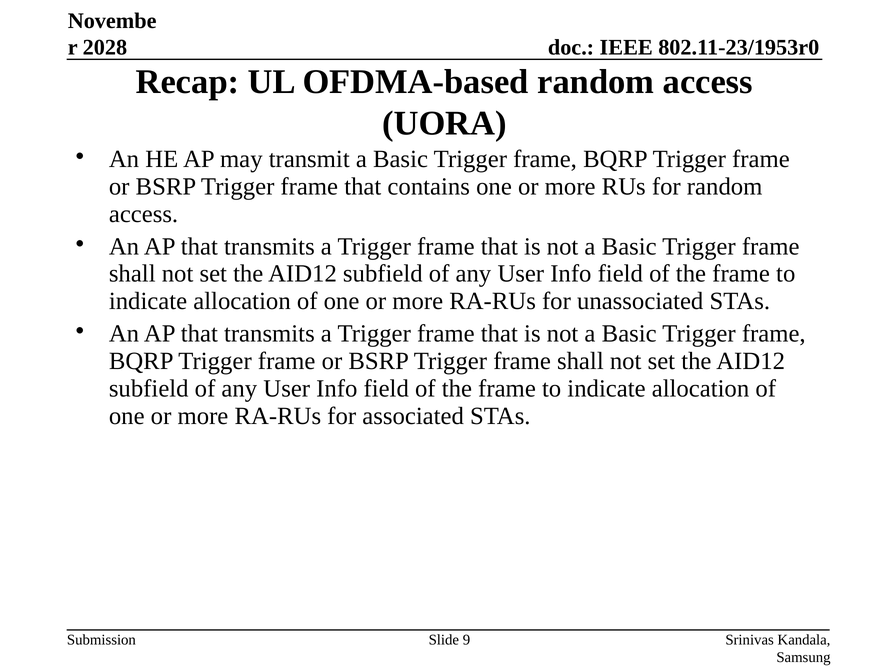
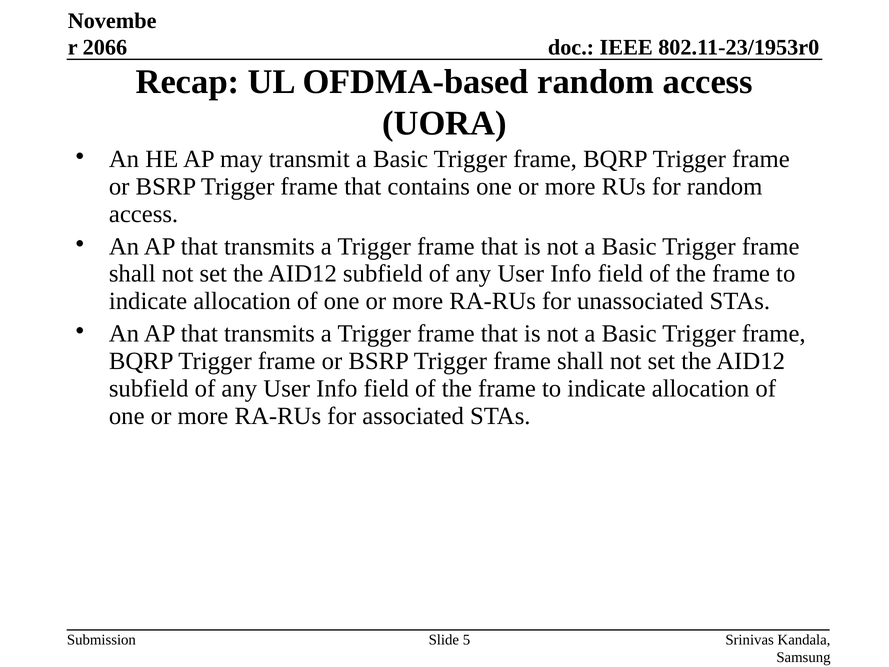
2028: 2028 -> 2066
9: 9 -> 5
